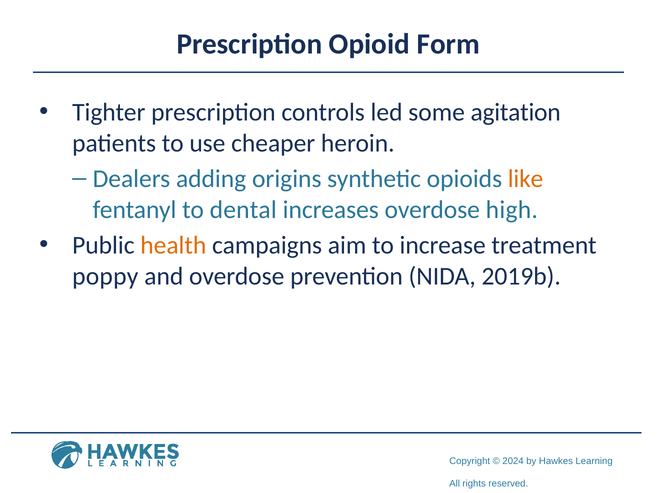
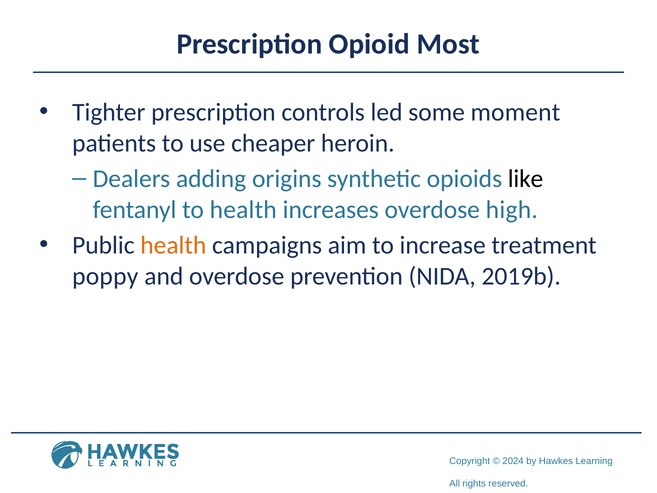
Form: Form -> Most
agitation: agitation -> moment
like colour: orange -> black
to dental: dental -> health
